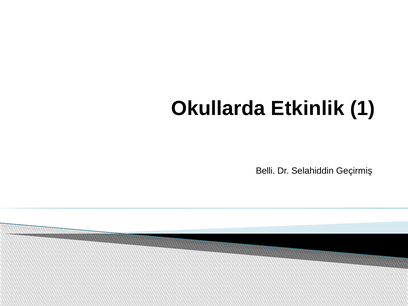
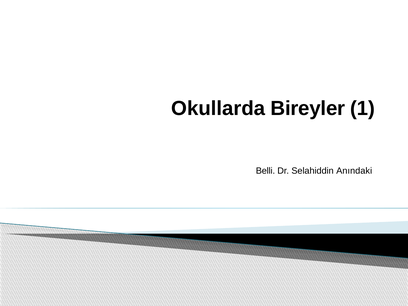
Etkinlik: Etkinlik -> Bireyler
Geçirmiş: Geçirmiş -> Anındaki
